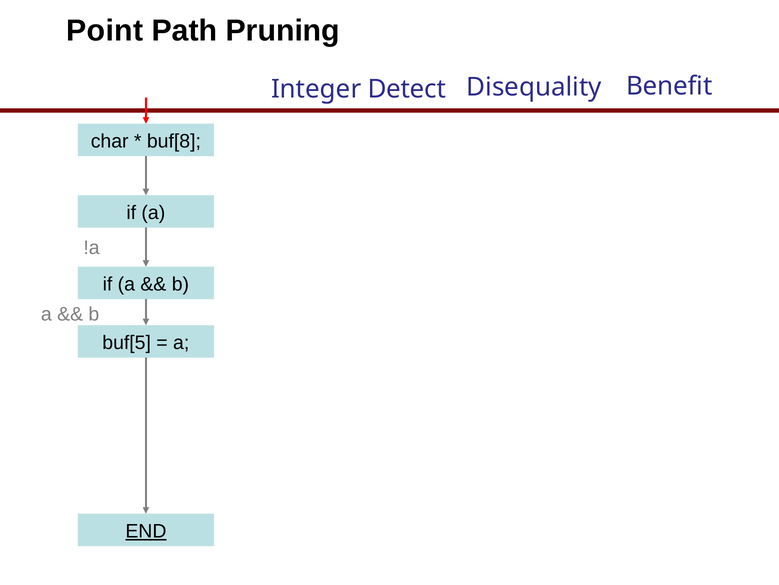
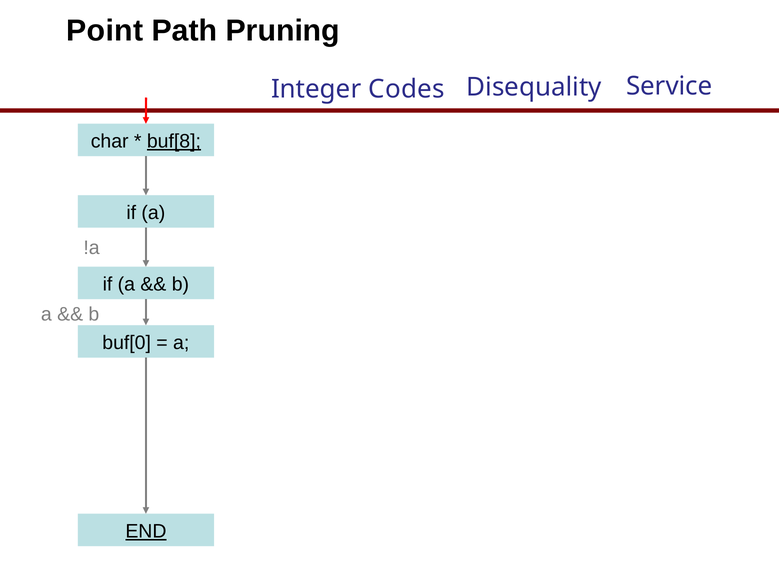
Detect: Detect -> Codes
Benefit: Benefit -> Service
buf[8 underline: none -> present
buf[5: buf[5 -> buf[0
